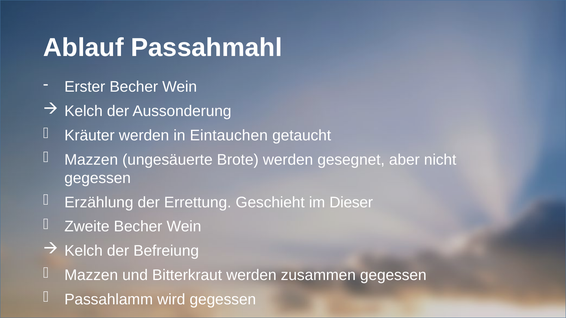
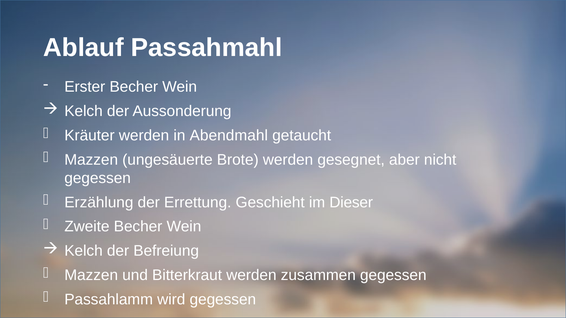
Eintauchen: Eintauchen -> Abendmahl
